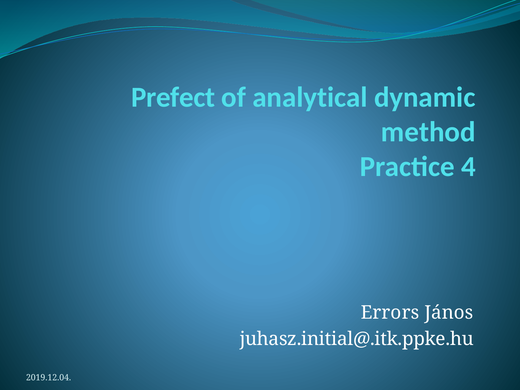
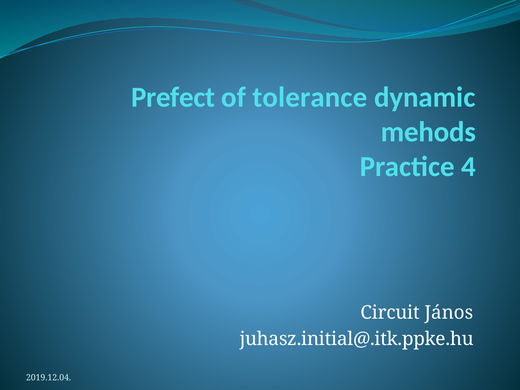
analytical: analytical -> tolerance
method: method -> mehods
Errors: Errors -> Circuit
